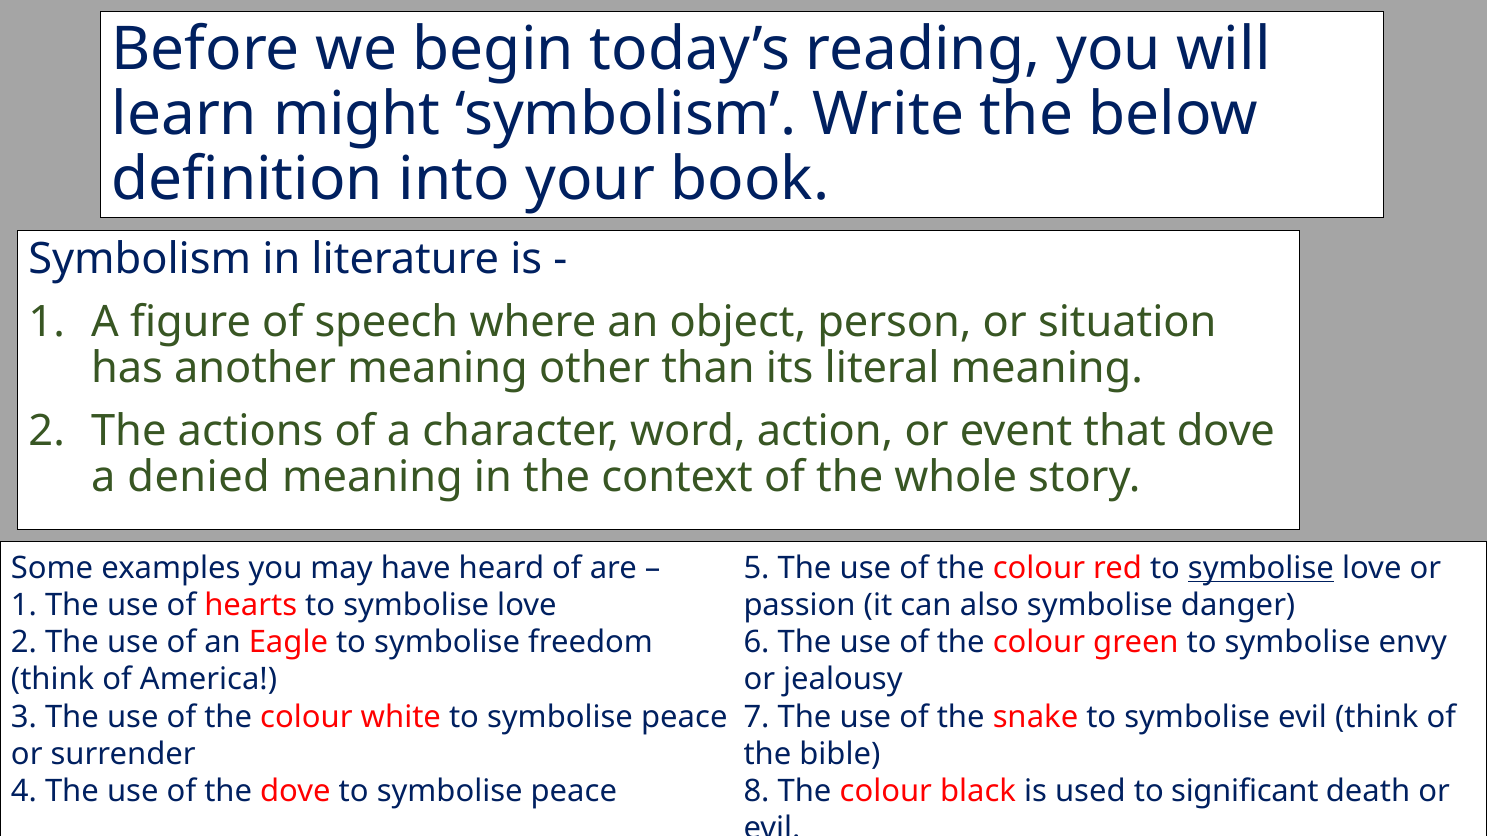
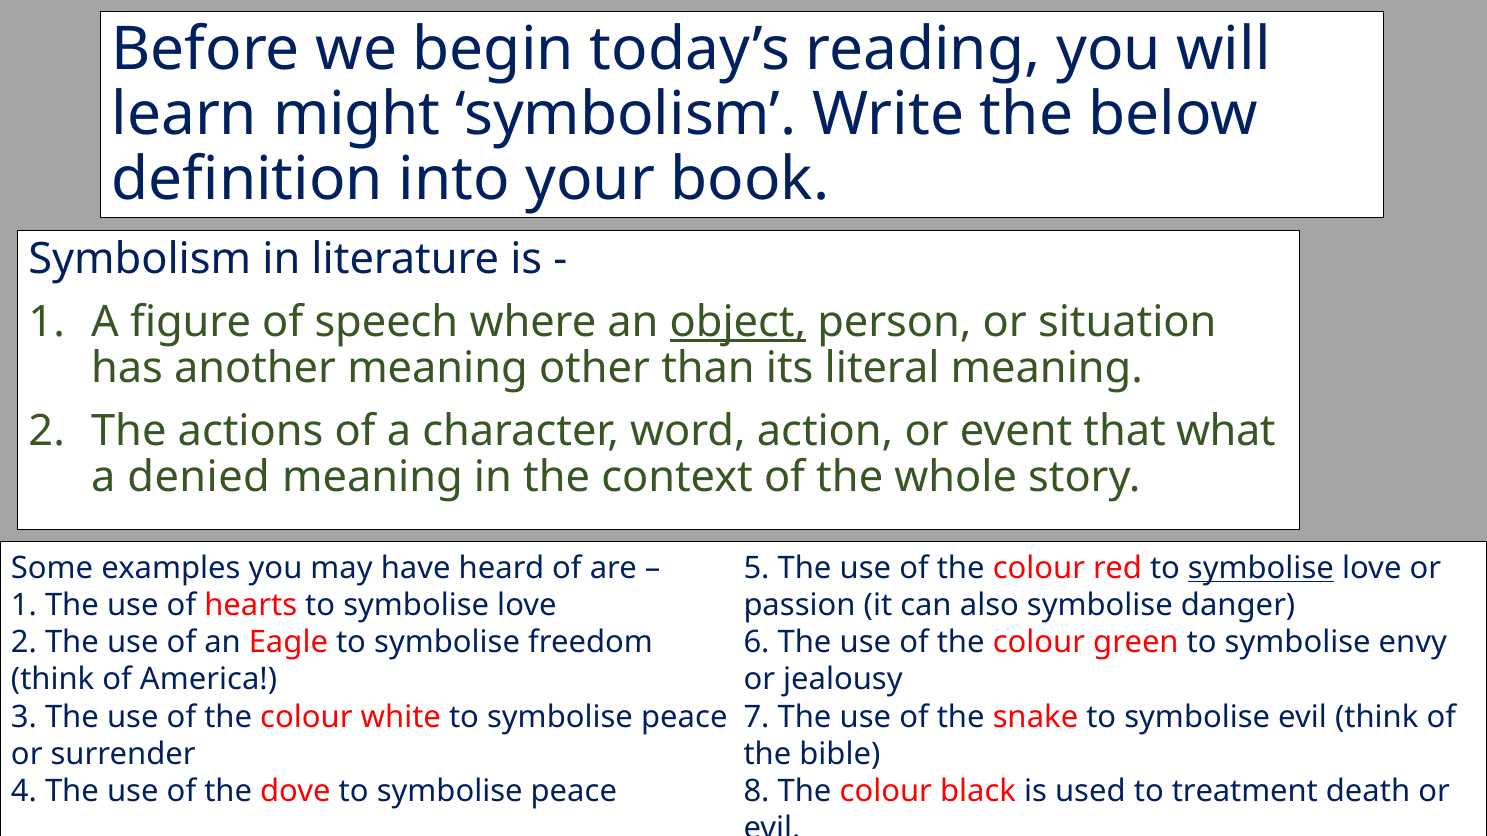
object underline: none -> present
that dove: dove -> what
significant: significant -> treatment
